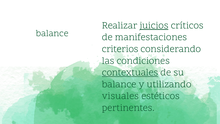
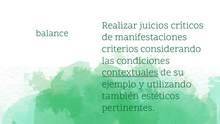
juicios underline: present -> none
balance at (119, 84): balance -> ejemplo
visuales: visuales -> también
